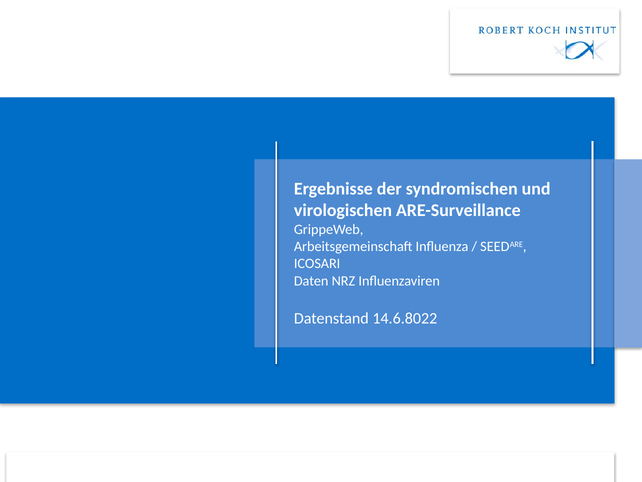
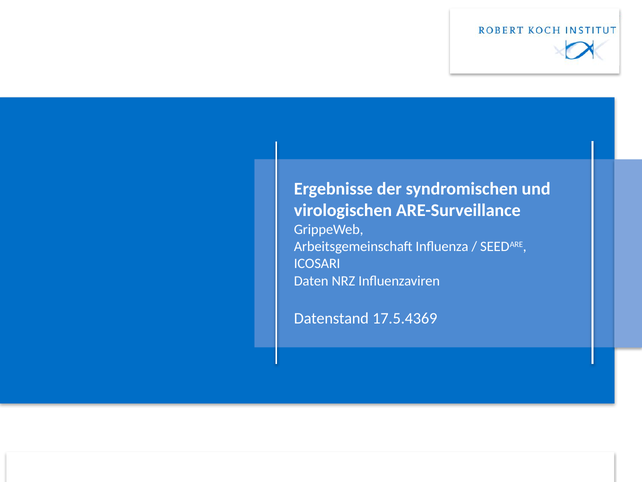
14.6.8022: 14.6.8022 -> 17.5.4369
